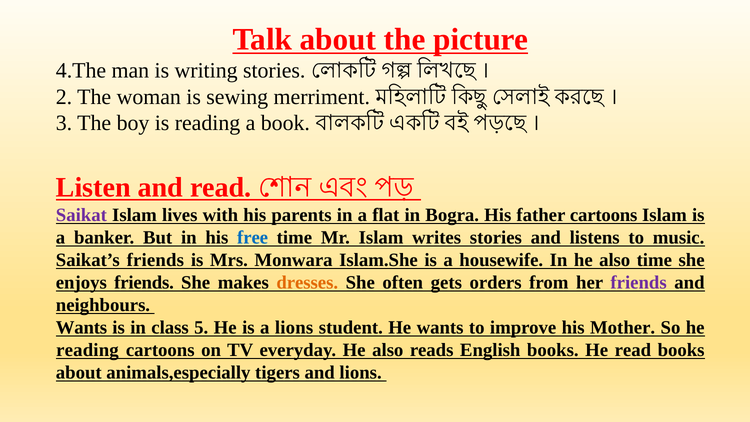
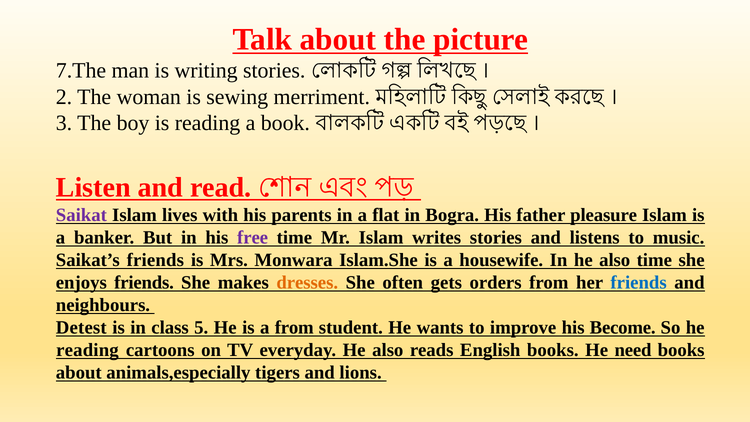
4.The: 4.The -> 7.The
father cartoons: cartoons -> pleasure
free colour: blue -> purple
friends at (639, 282) colour: purple -> blue
Wants at (81, 327): Wants -> Detest
a lions: lions -> from
Mother: Mother -> Become
He read: read -> need
